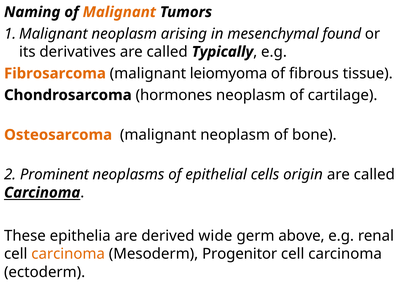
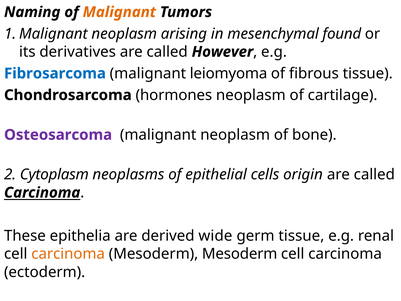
Typically: Typically -> However
Fibrosarcoma colour: orange -> blue
Osteosarcoma colour: orange -> purple
Prominent: Prominent -> Cytoplasm
germ above: above -> tissue
Mesoderm Progenitor: Progenitor -> Mesoderm
